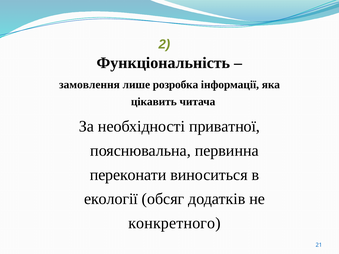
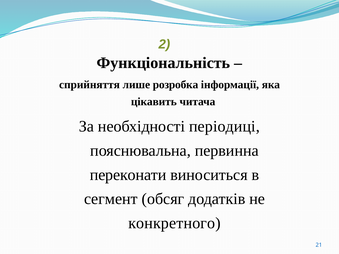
замовлення: замовлення -> сприйняття
приватної: приватної -> періодиці
екології: екології -> сегмент
